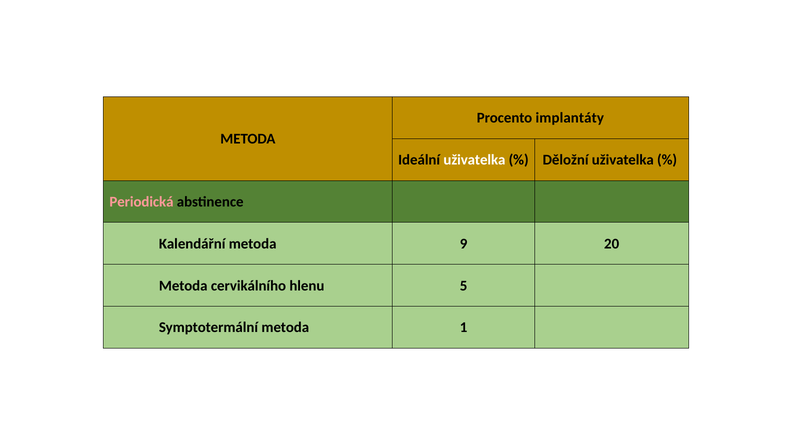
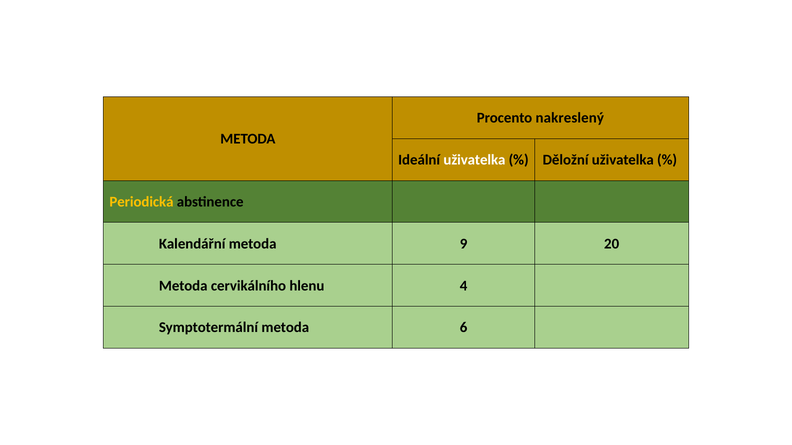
implantáty: implantáty -> nakreslený
Periodická colour: pink -> yellow
5: 5 -> 4
1: 1 -> 6
